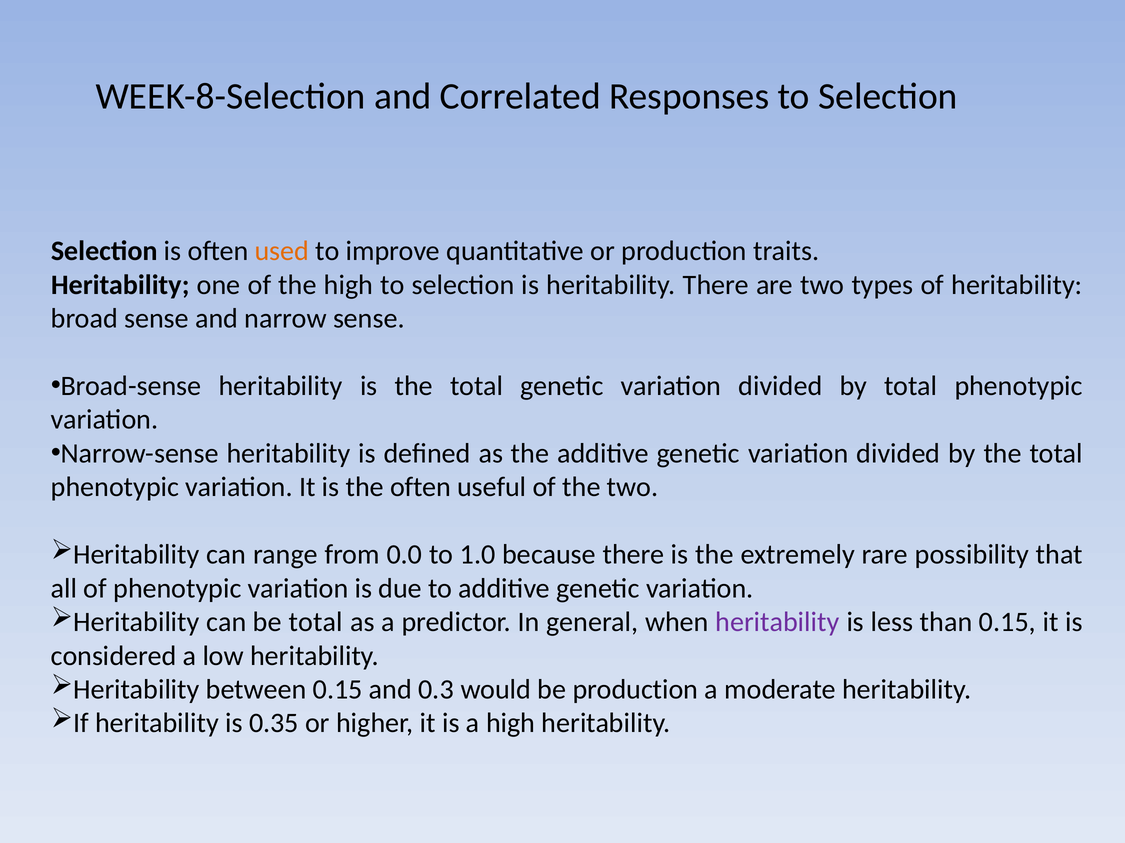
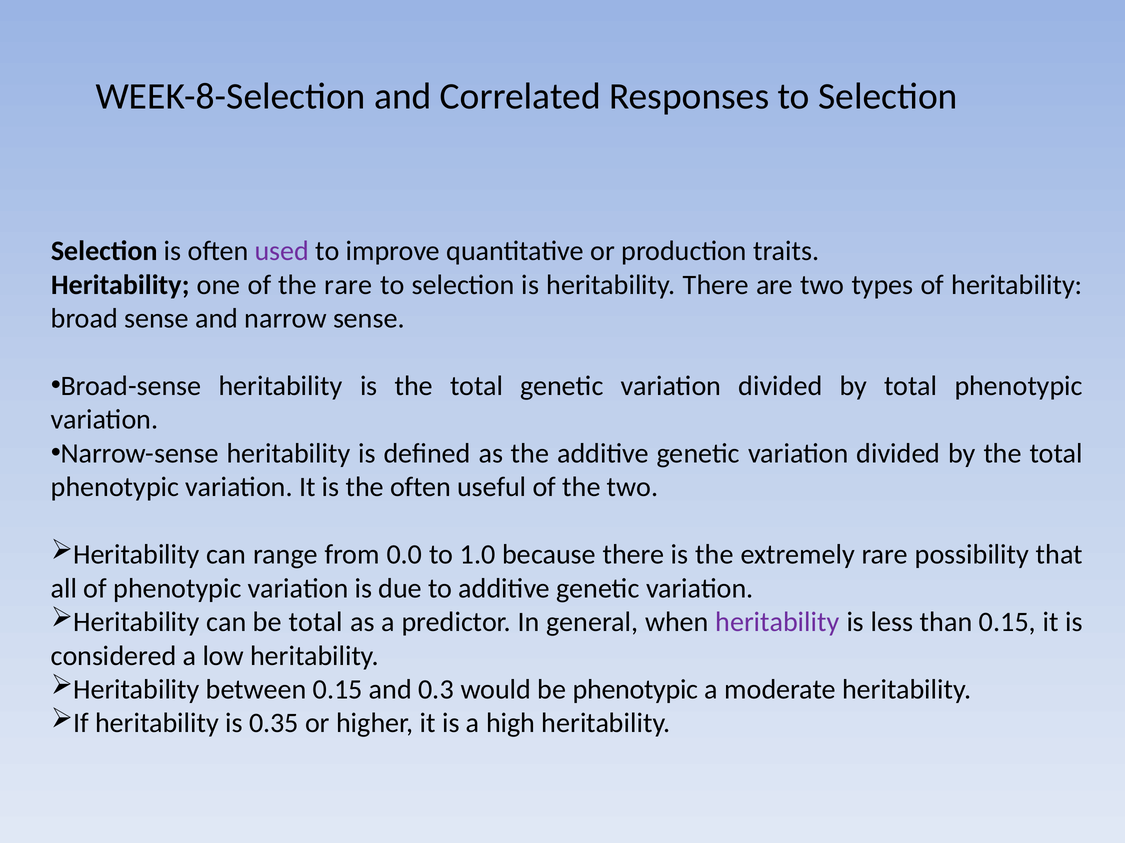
used colour: orange -> purple
the high: high -> rare
be production: production -> phenotypic
